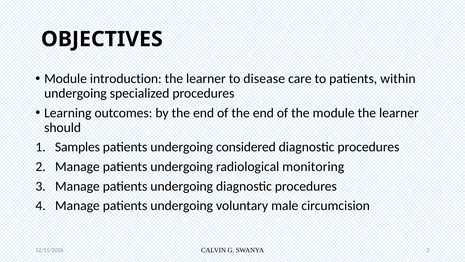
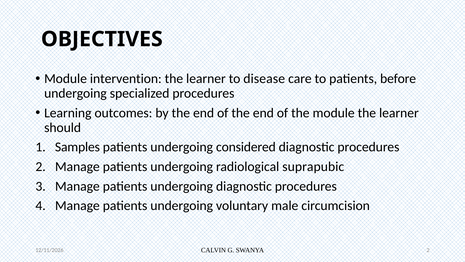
introduction: introduction -> intervention
within: within -> before
monitoring: monitoring -> suprapubic
